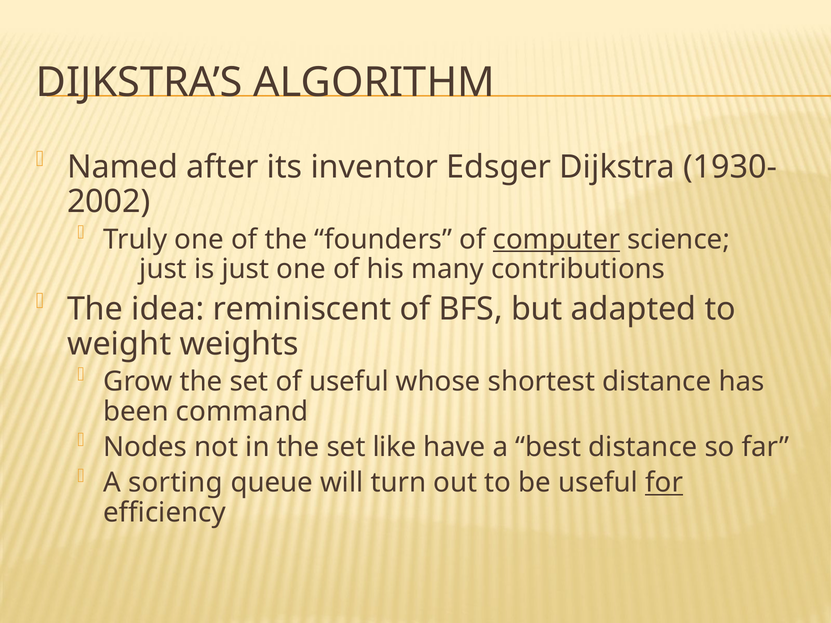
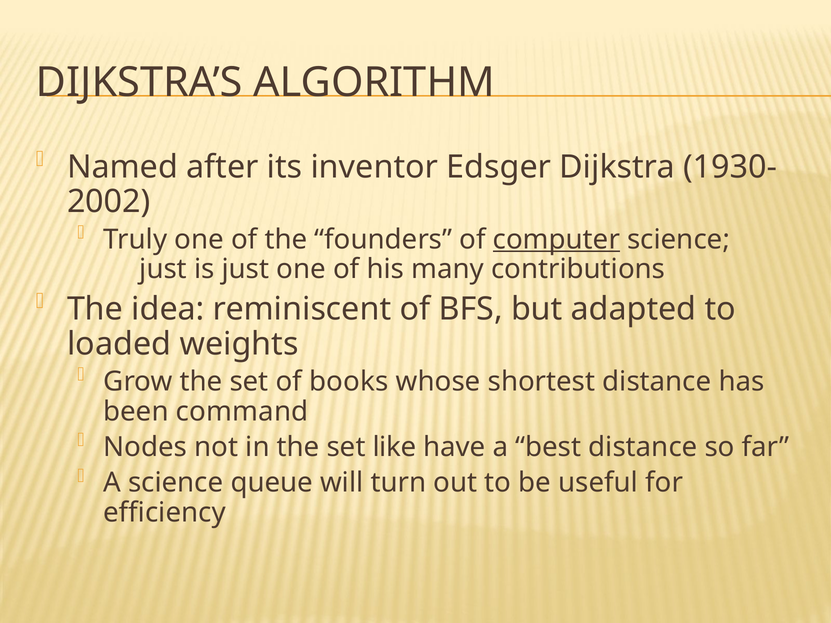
weight: weight -> loaded
of useful: useful -> books
A sorting: sorting -> science
for underline: present -> none
